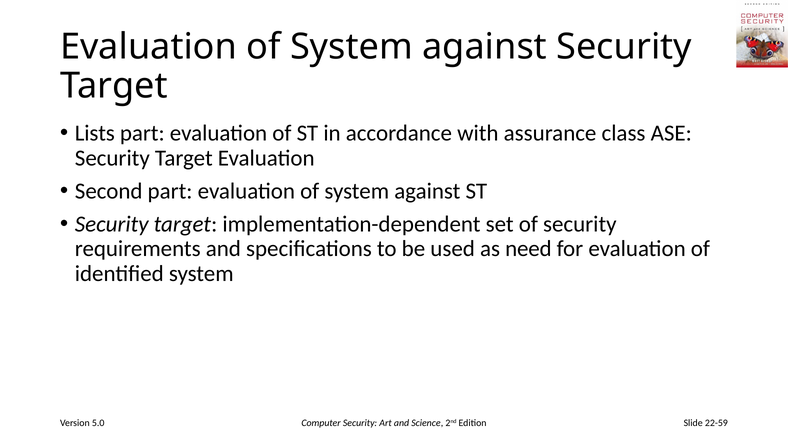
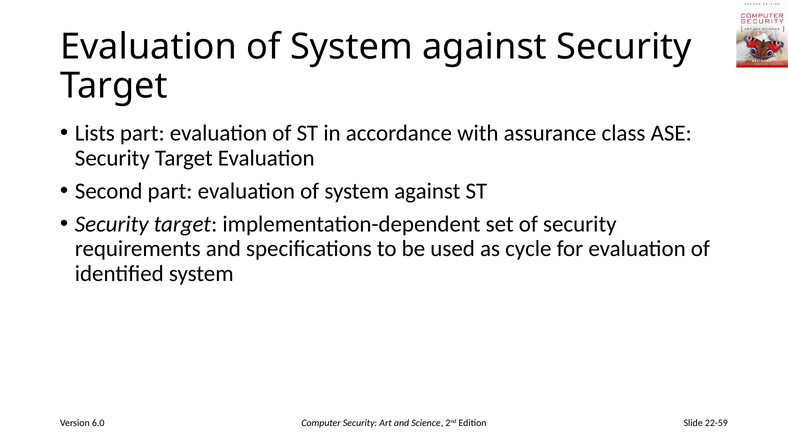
need: need -> cycle
5.0: 5.0 -> 6.0
